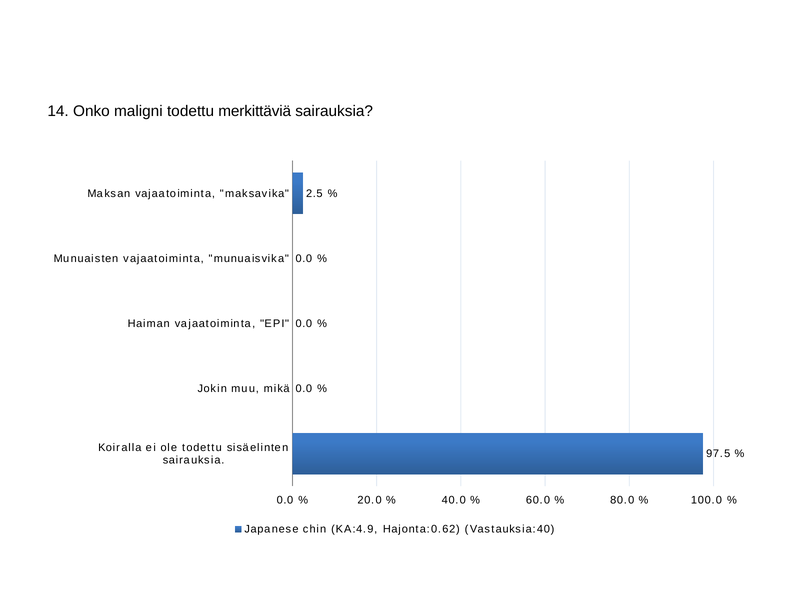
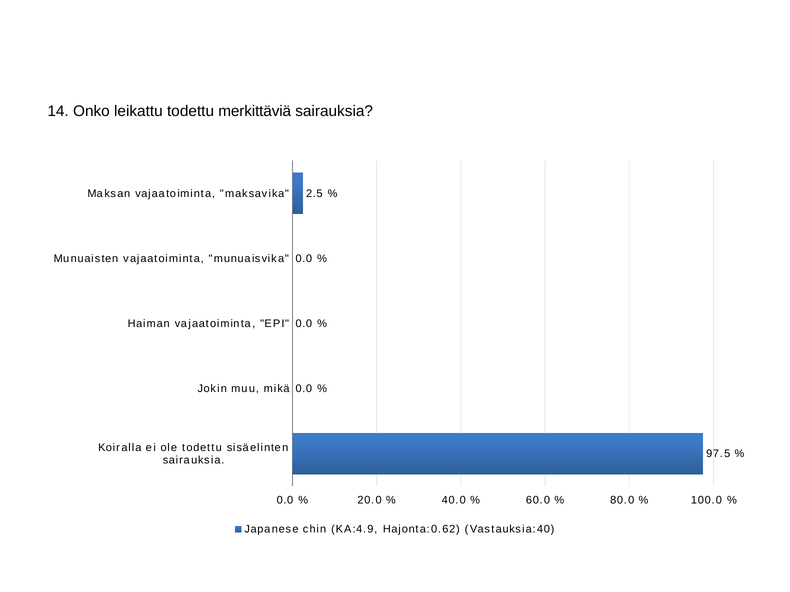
maligni: maligni -> leikattu
